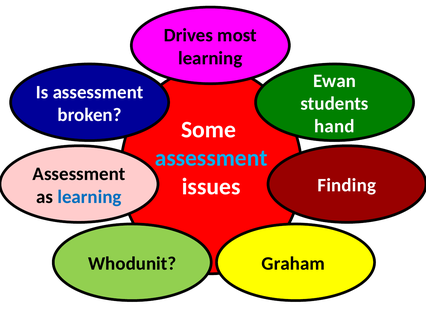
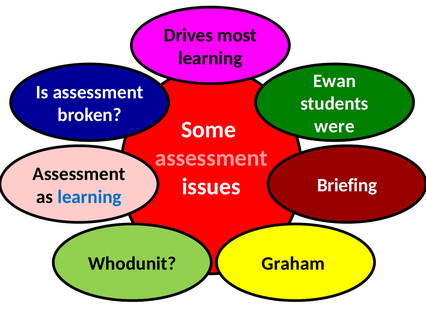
hand: hand -> were
assessment at (211, 158) colour: light blue -> pink
Finding: Finding -> Briefing
